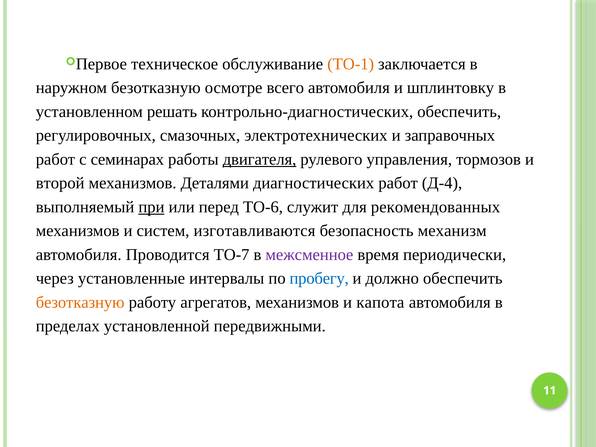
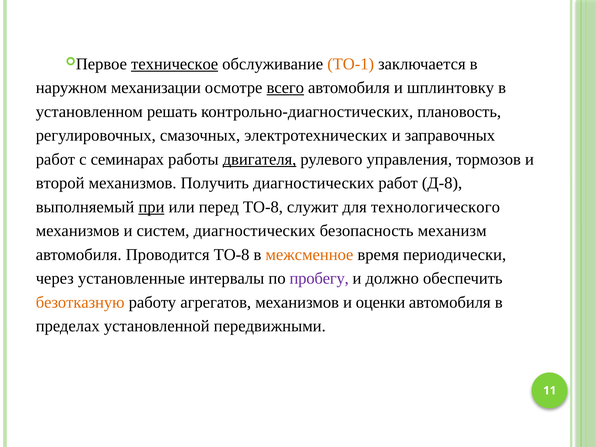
техническое underline: none -> present
наружном безотказную: безотказную -> механизации
всего underline: none -> present
контрольно-диагностических обеспечить: обеспечить -> плановость
Деталями: Деталями -> Получить
Д-4: Д-4 -> Д-8
перед ТО-6: ТО-6 -> ТО-8
рекомендованных: рекомендованных -> технологического
систем изготавливаются: изготавливаются -> диагностических
Проводится ТО-7: ТО-7 -> ТО-8
межсменное colour: purple -> orange
пробегу colour: blue -> purple
капота: капота -> оценки
